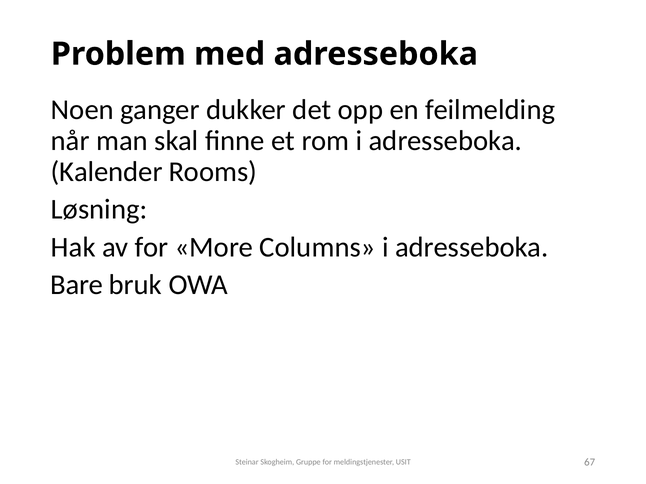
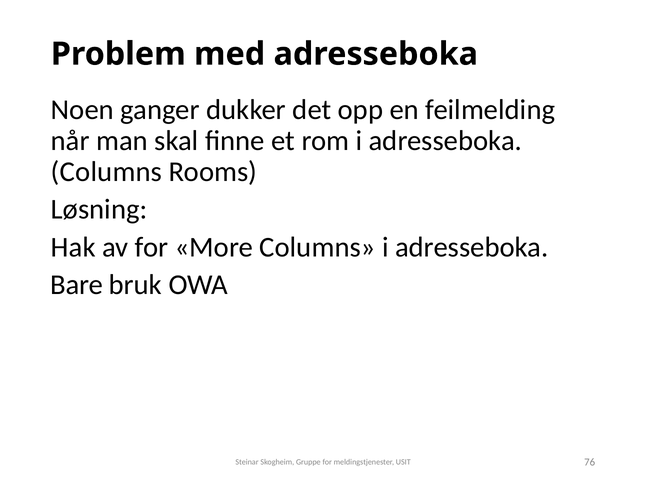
Kalender at (107, 172): Kalender -> Columns
67: 67 -> 76
